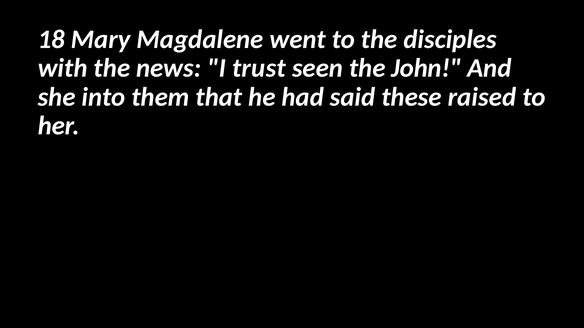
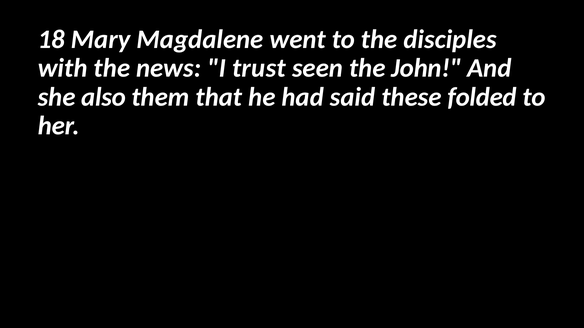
into: into -> also
raised: raised -> folded
